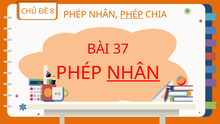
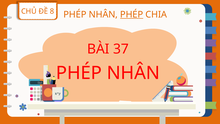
NHÂN at (133, 73) underline: present -> none
